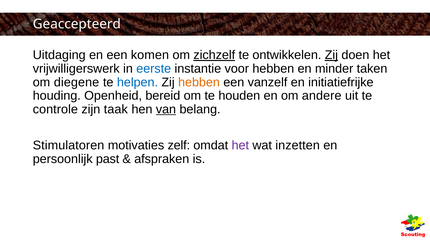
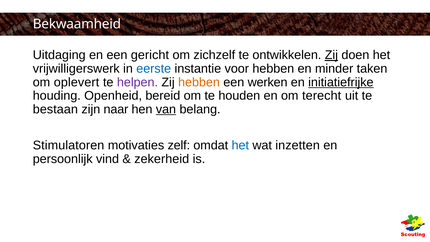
Geaccepteerd: Geaccepteerd -> Bekwaamheid
komen: komen -> gericht
zichzelf underline: present -> none
diegene: diegene -> oplevert
helpen colour: blue -> purple
vanzelf: vanzelf -> werken
initiatiefrijke underline: none -> present
andere: andere -> terecht
controle: controle -> bestaan
taak: taak -> naar
het at (240, 145) colour: purple -> blue
past: past -> vind
afspraken: afspraken -> zekerheid
